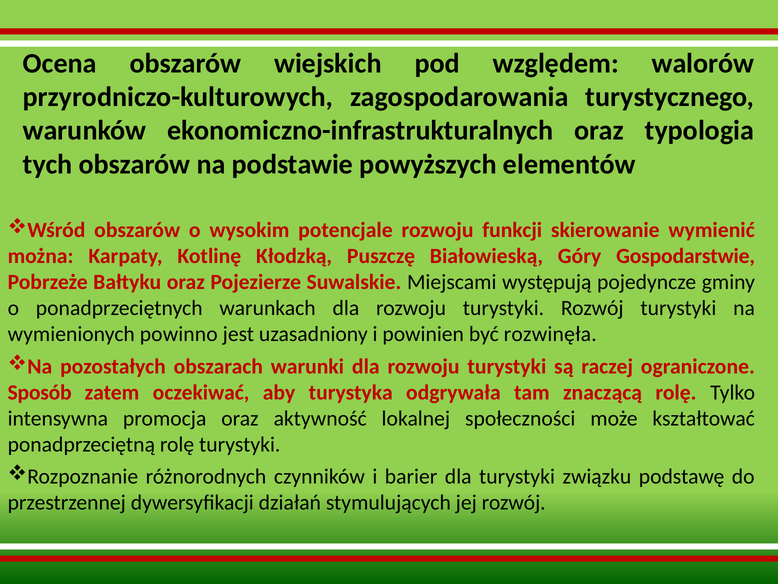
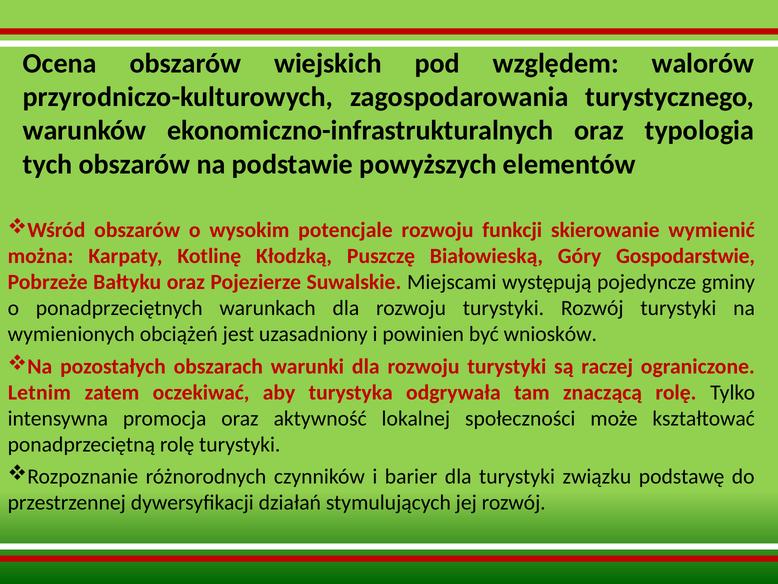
powinno: powinno -> obciążeń
rozwinęła: rozwinęła -> wniosków
Sposób: Sposób -> Letnim
